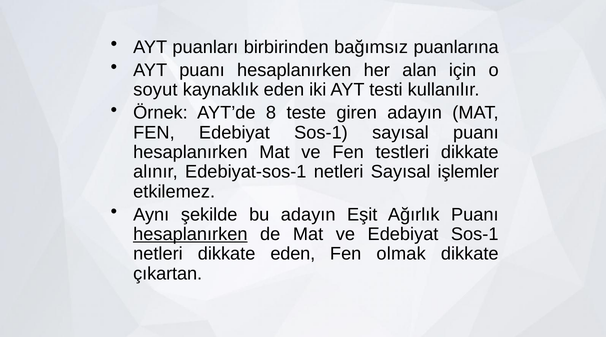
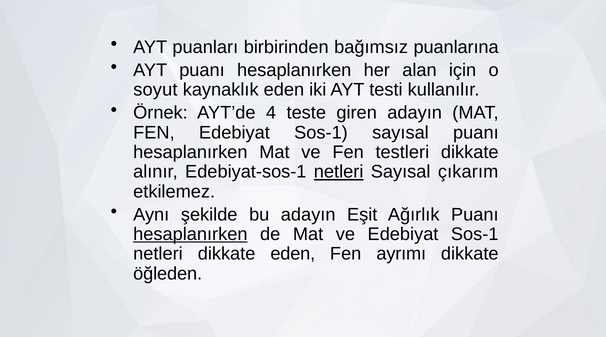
8: 8 -> 4
netleri at (339, 172) underline: none -> present
işlemler: işlemler -> çıkarım
olmak: olmak -> ayrımı
çıkartan: çıkartan -> öğleden
